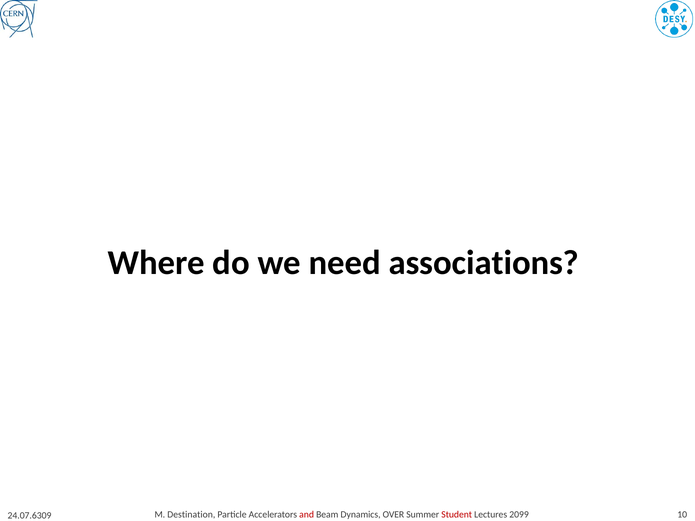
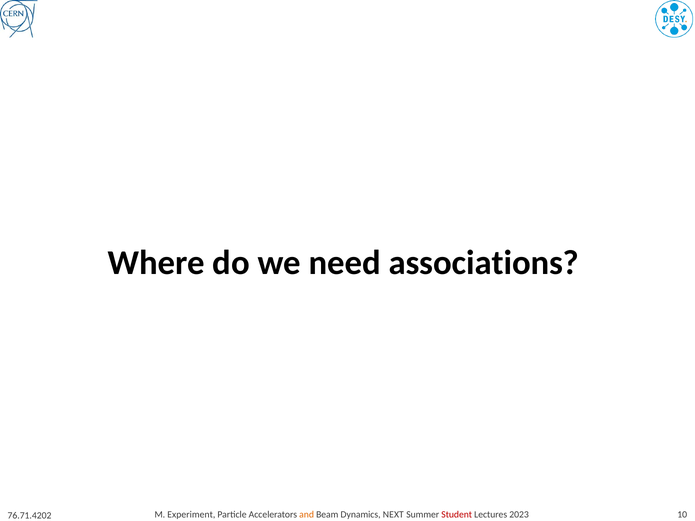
Destination: Destination -> Experiment
and colour: red -> orange
OVER: OVER -> NEXT
2099: 2099 -> 2023
24.07.6309: 24.07.6309 -> 76.71.4202
